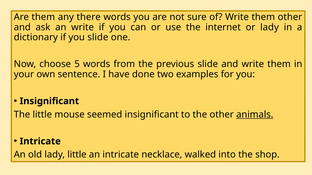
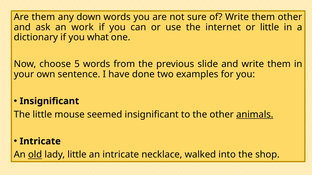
there: there -> down
an write: write -> work
or lady: lady -> little
you slide: slide -> what
old underline: none -> present
